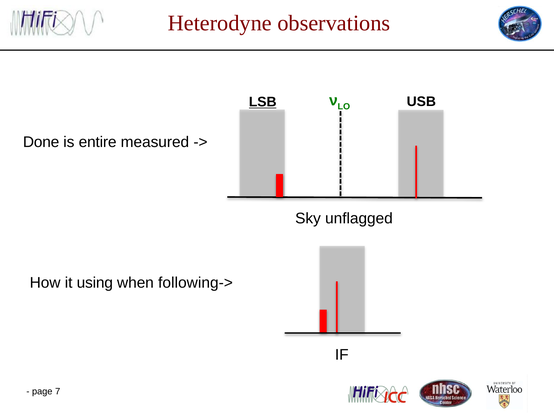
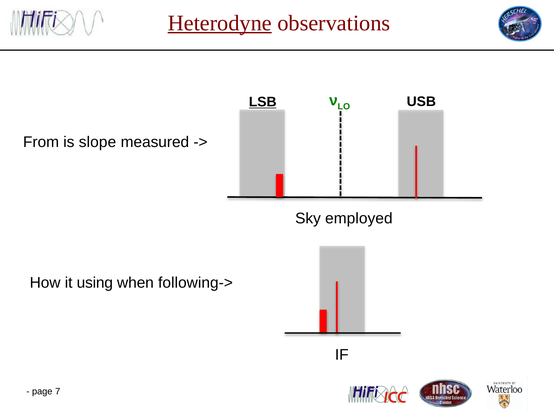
Heterodyne underline: none -> present
Done: Done -> From
entire: entire -> slope
unflagged: unflagged -> employed
